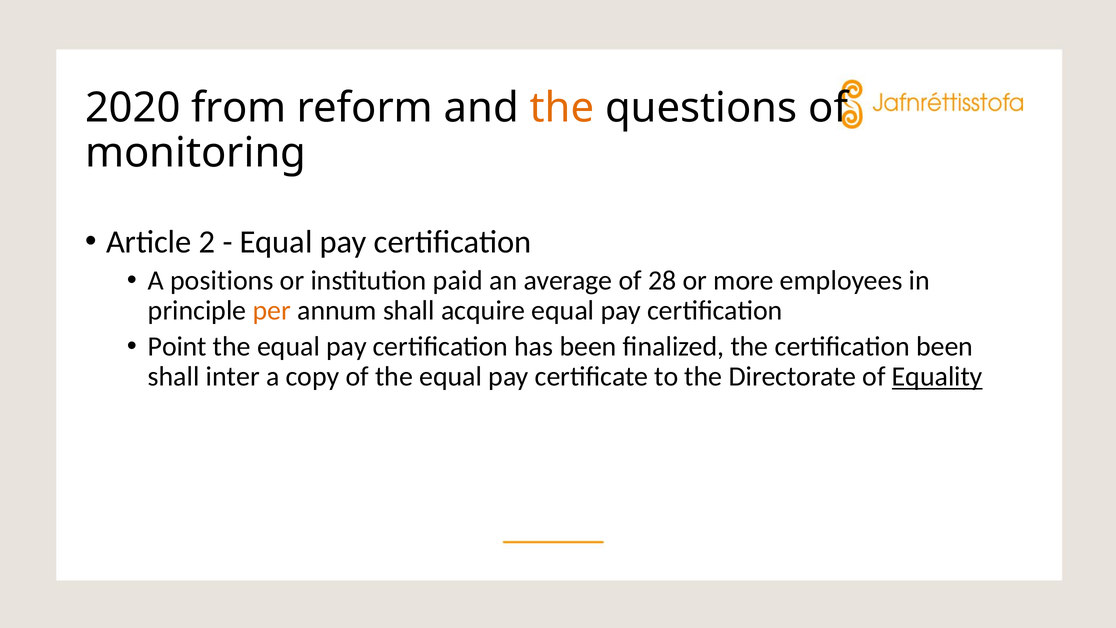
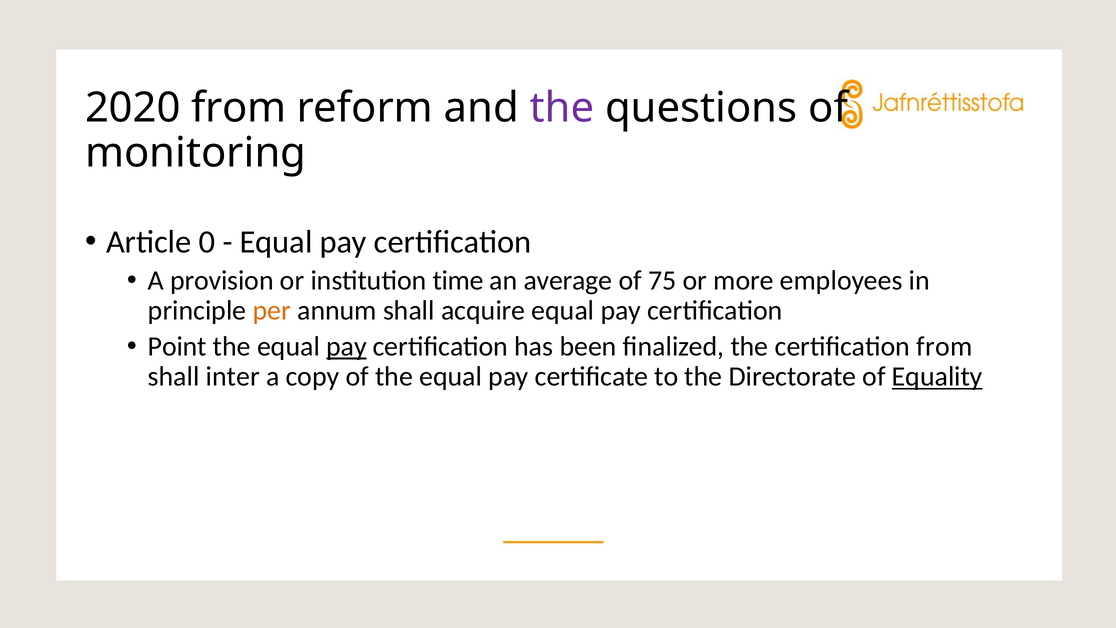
the at (562, 108) colour: orange -> purple
2: 2 -> 0
positions: positions -> provision
paid: paid -> time
28: 28 -> 75
pay at (346, 346) underline: none -> present
certification been: been -> from
